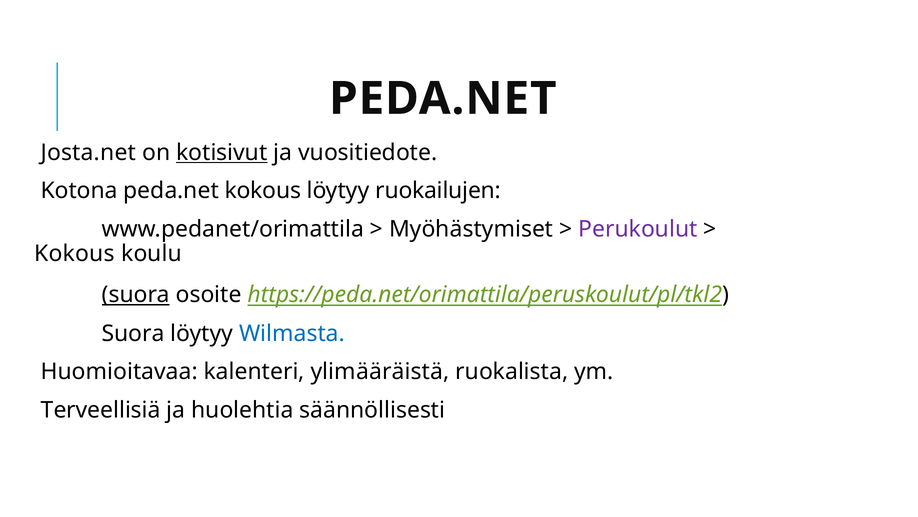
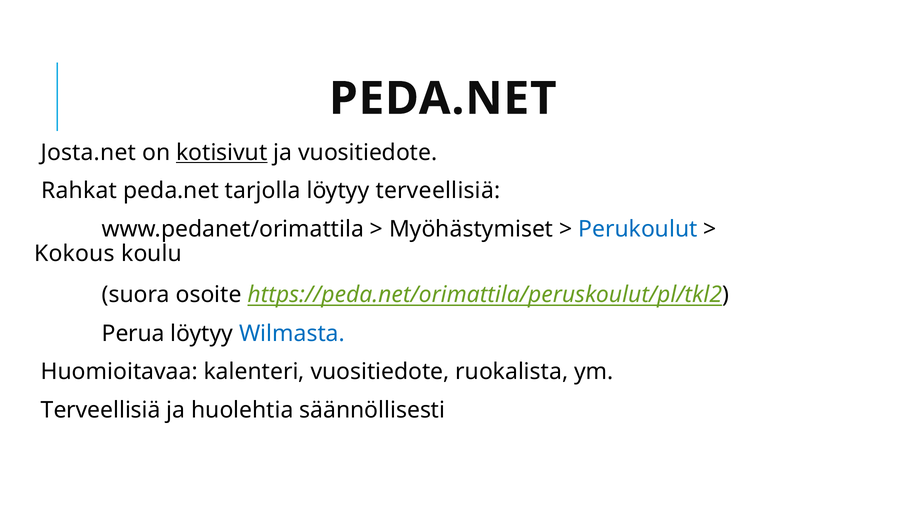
Kotona: Kotona -> Rahkat
peda.net kokous: kokous -> tarjolla
löytyy ruokailujen: ruokailujen -> terveellisiä
Perukoulut colour: purple -> blue
suora at (136, 294) underline: present -> none
Suora at (133, 333): Suora -> Perua
kalenteri ylimääräistä: ylimääräistä -> vuositiedote
